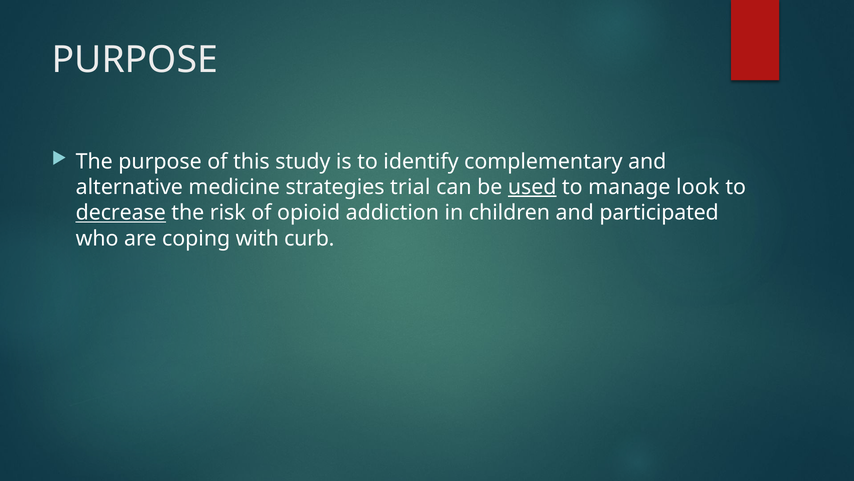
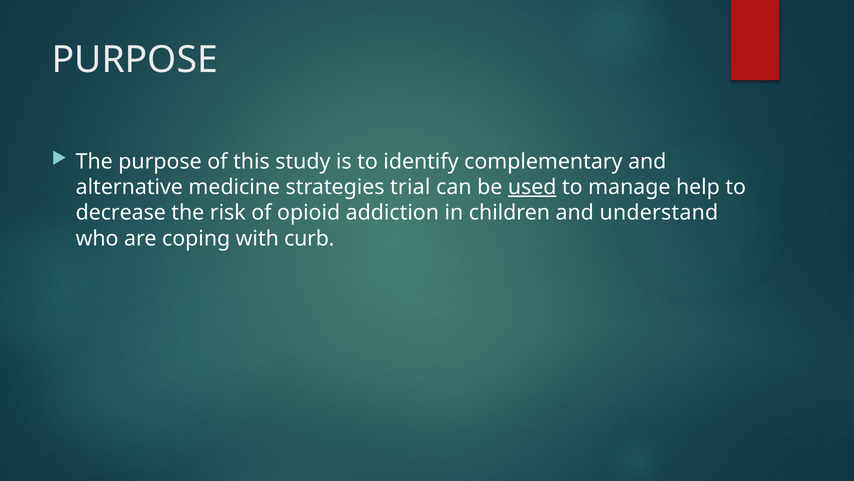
look: look -> help
decrease underline: present -> none
participated: participated -> understand
